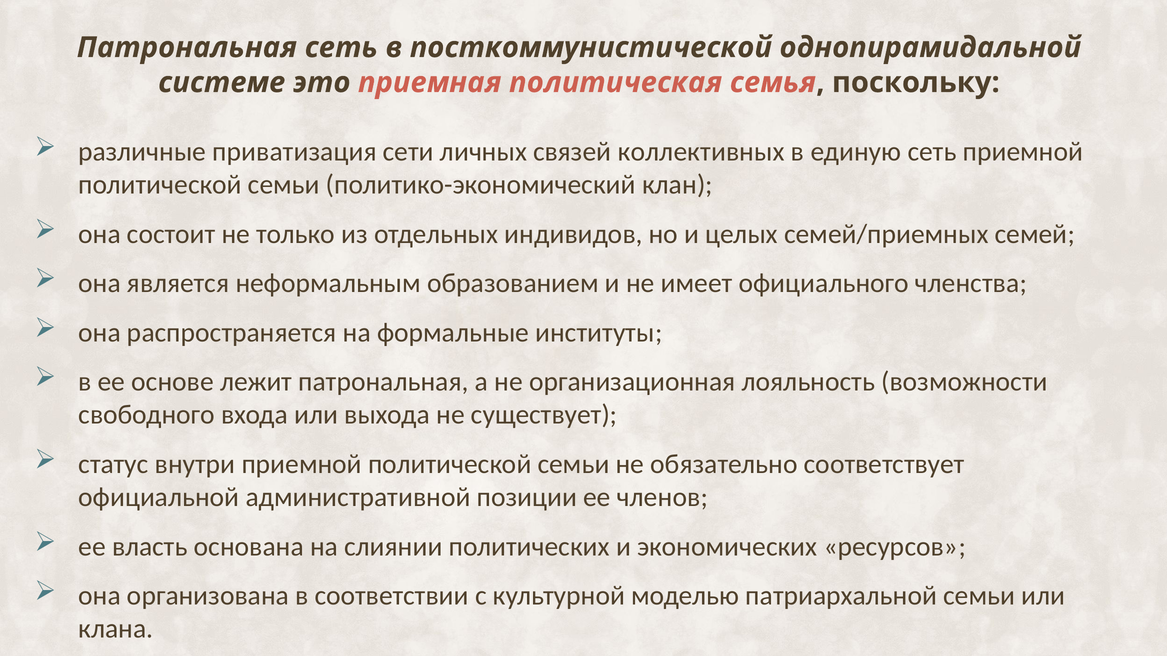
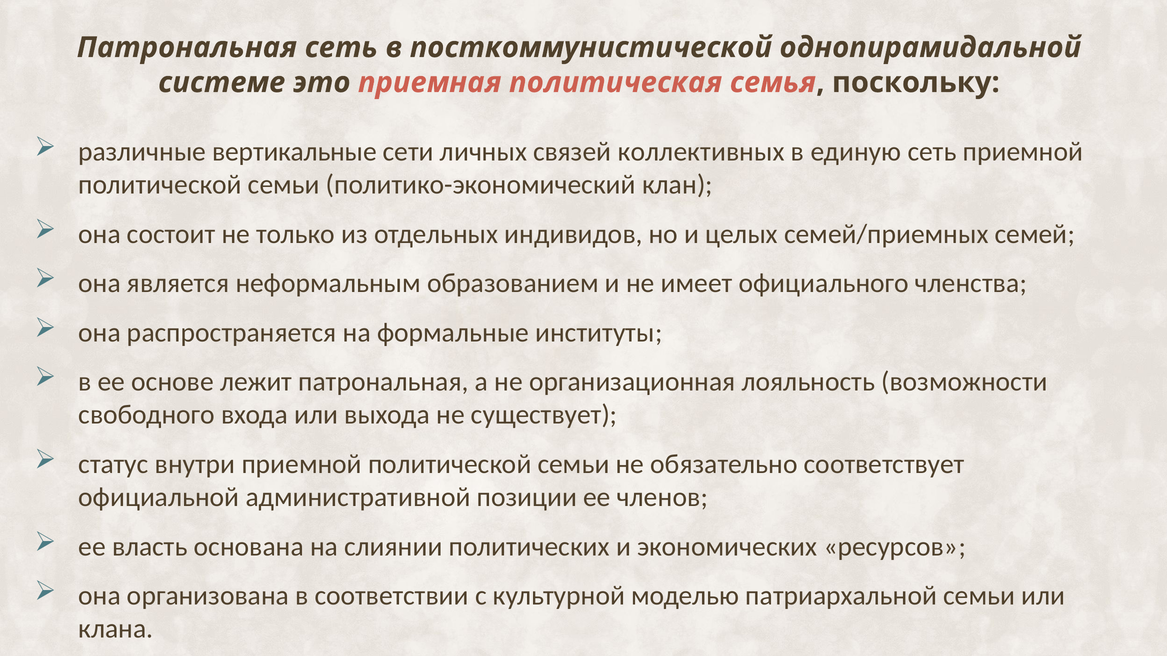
приватизация: приватизация -> вертикальные
